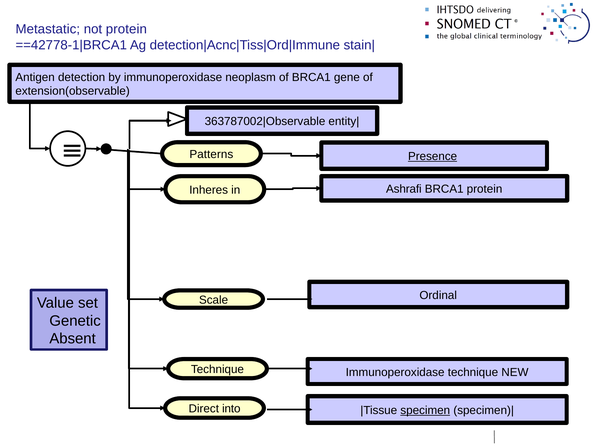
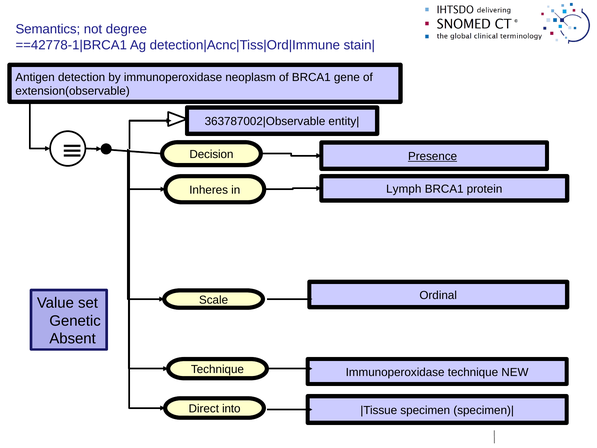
Metastatic: Metastatic -> Semantics
not protein: protein -> degree
Patterns: Patterns -> Decision
Ashrafi: Ashrafi -> Lymph
specimen underline: present -> none
